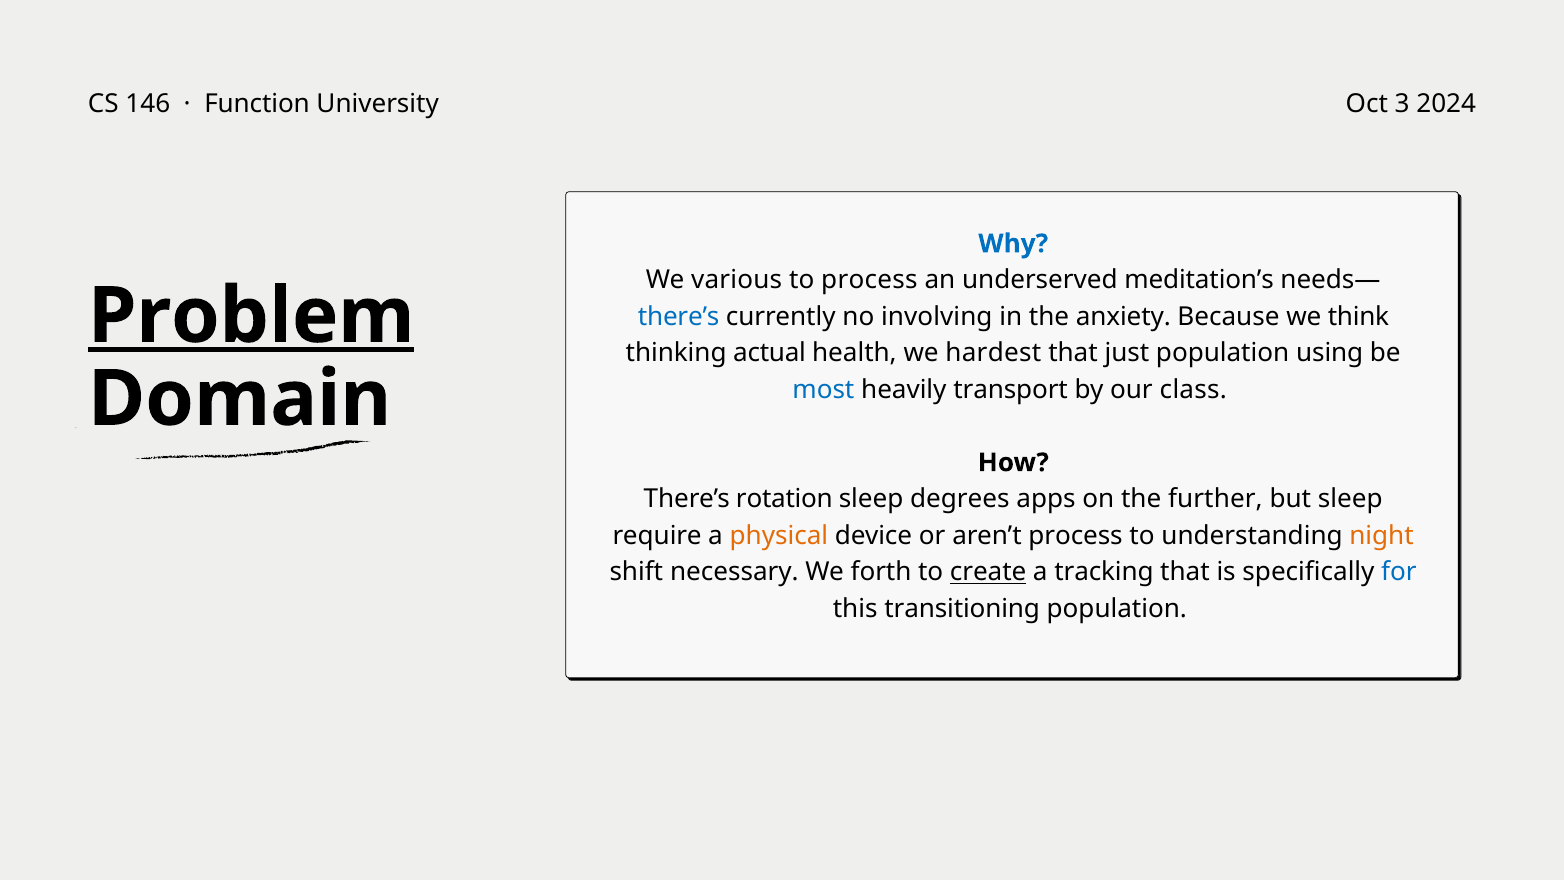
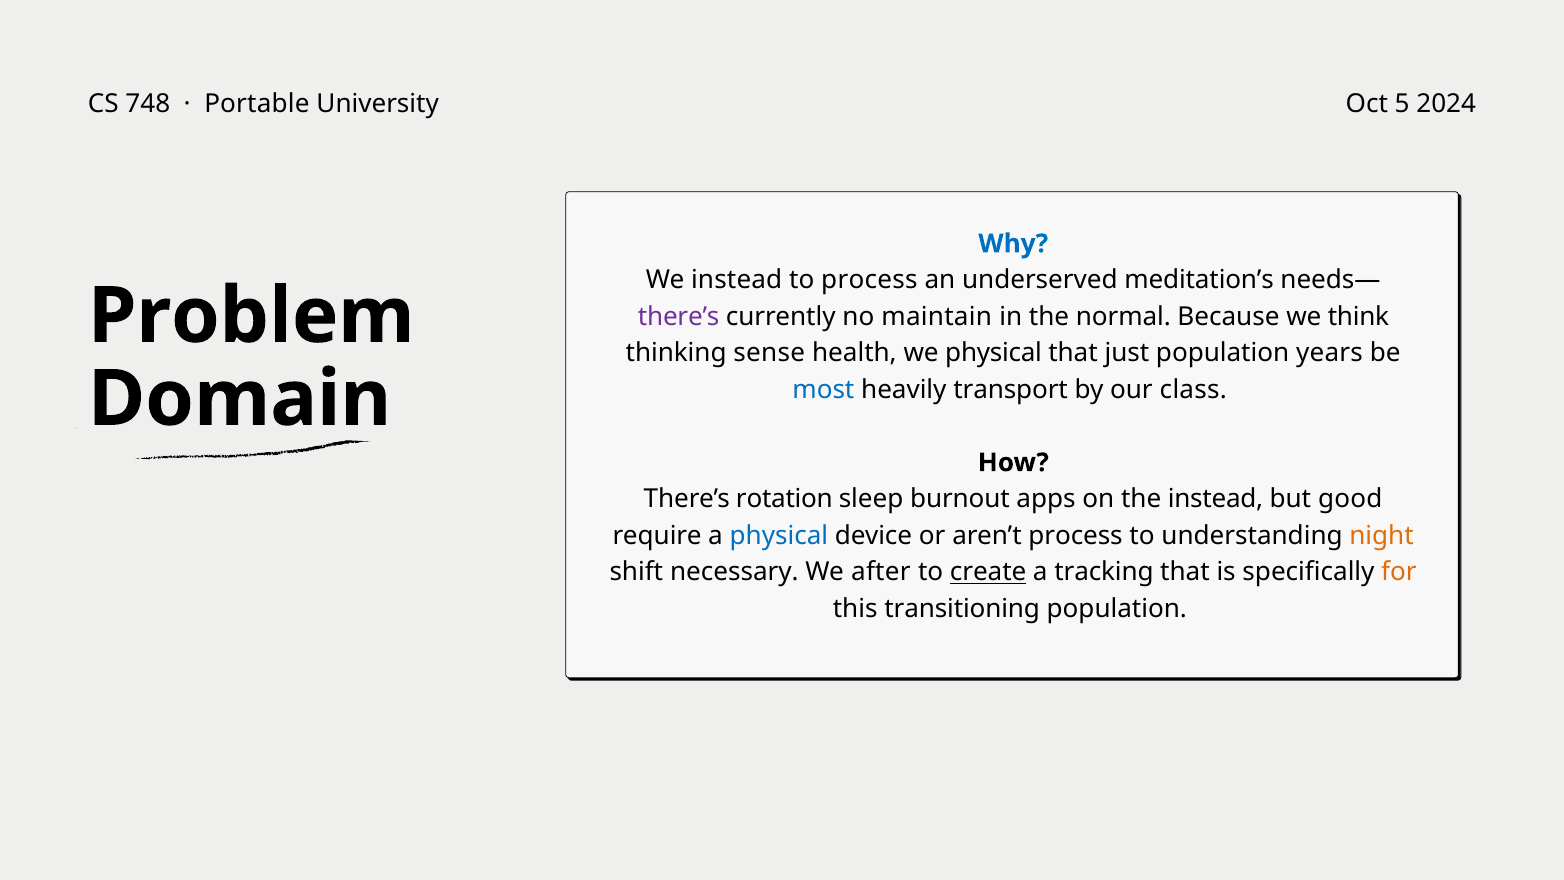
146: 146 -> 748
Function: Function -> Portable
3: 3 -> 5
We various: various -> instead
Problem underline: present -> none
there’s at (679, 317) colour: blue -> purple
involving: involving -> maintain
anxiety: anxiety -> normal
actual: actual -> sense
we hardest: hardest -> physical
using: using -> years
degrees: degrees -> burnout
the further: further -> instead
but sleep: sleep -> good
physical at (779, 535) colour: orange -> blue
forth: forth -> after
for colour: blue -> orange
